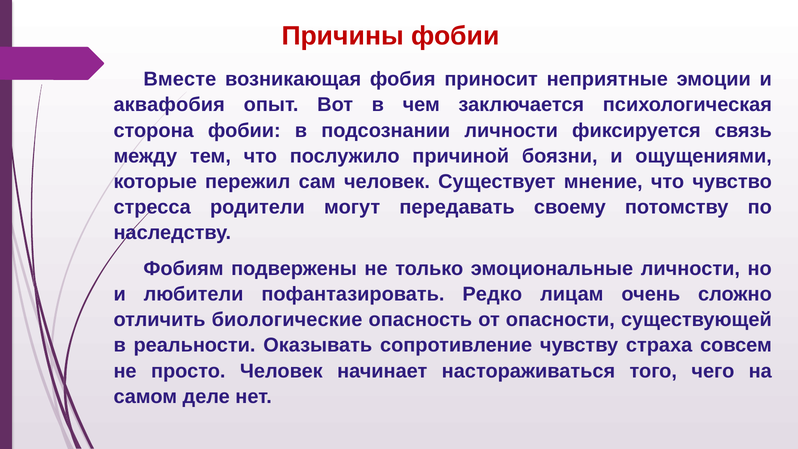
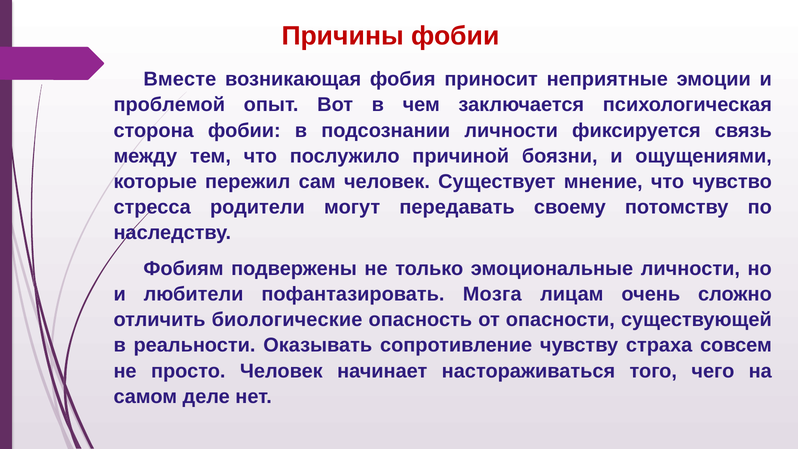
аквафобия: аквафобия -> проблемой
Редко: Редко -> Мозга
